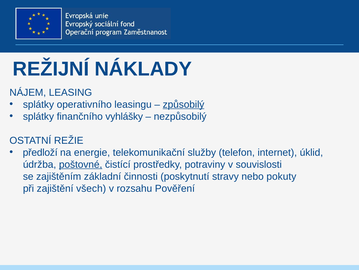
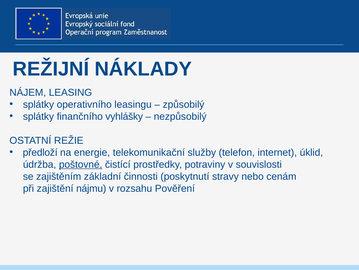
způsobilý underline: present -> none
pokuty: pokuty -> cenám
všech: všech -> nájmu
